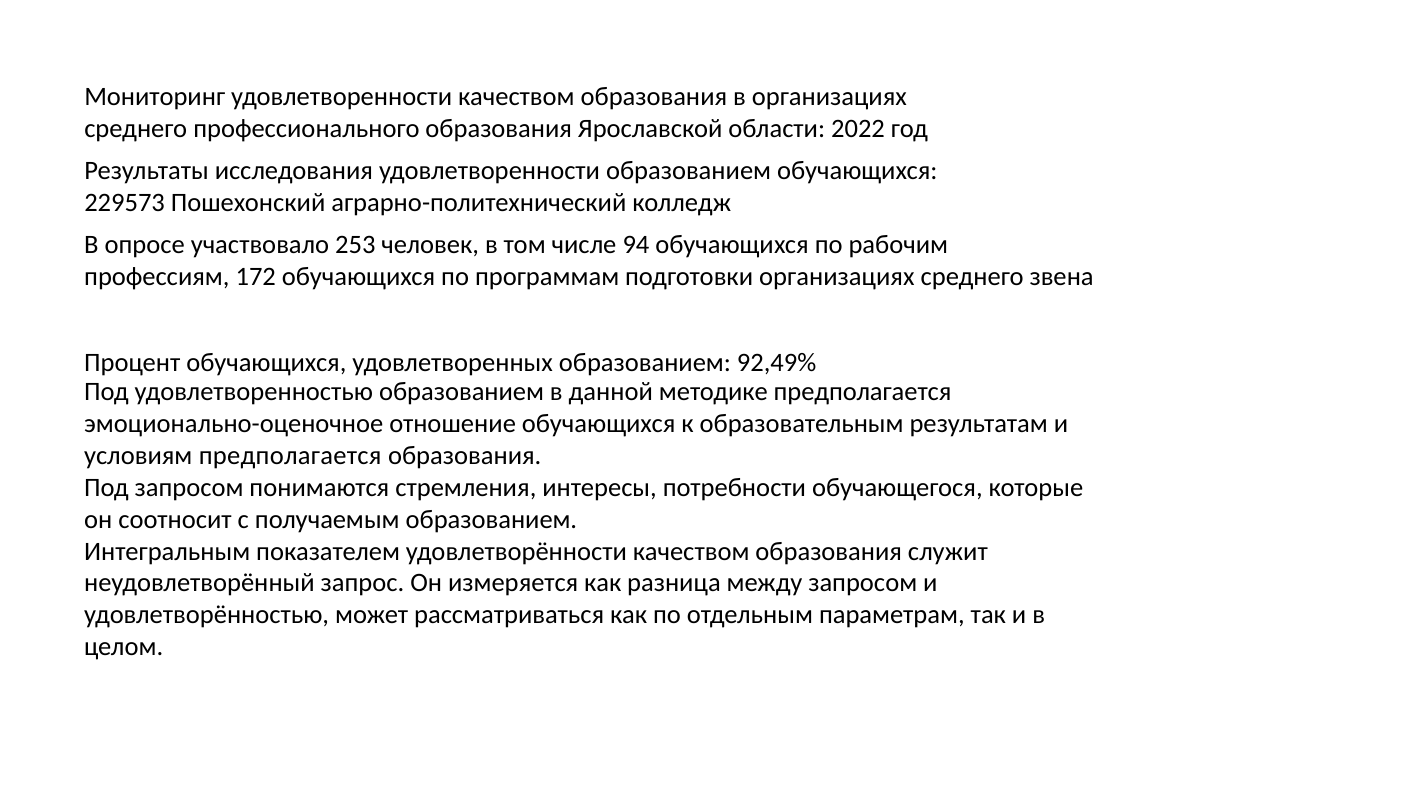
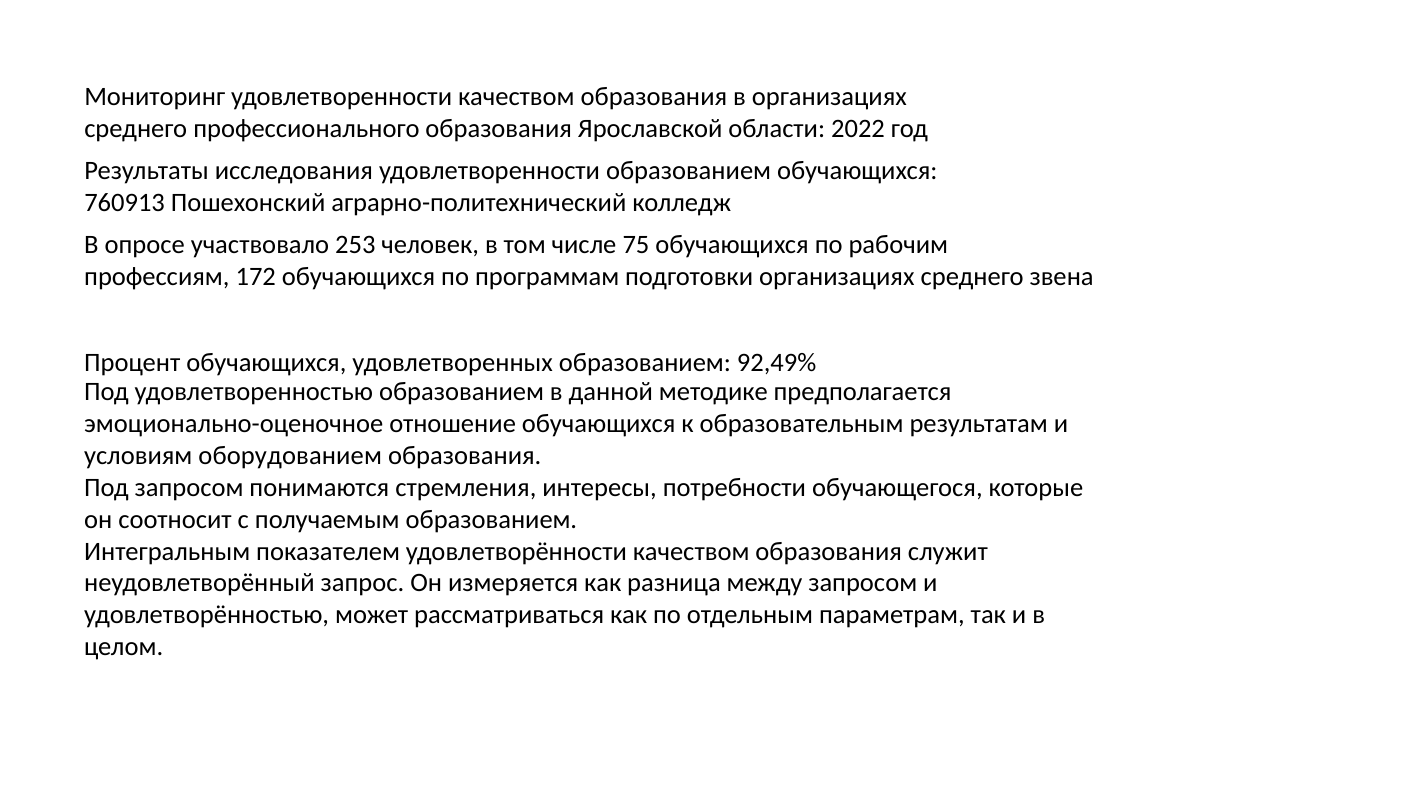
229573: 229573 -> 760913
94: 94 -> 75
условиям предполагается: предполагается -> оборудованием
